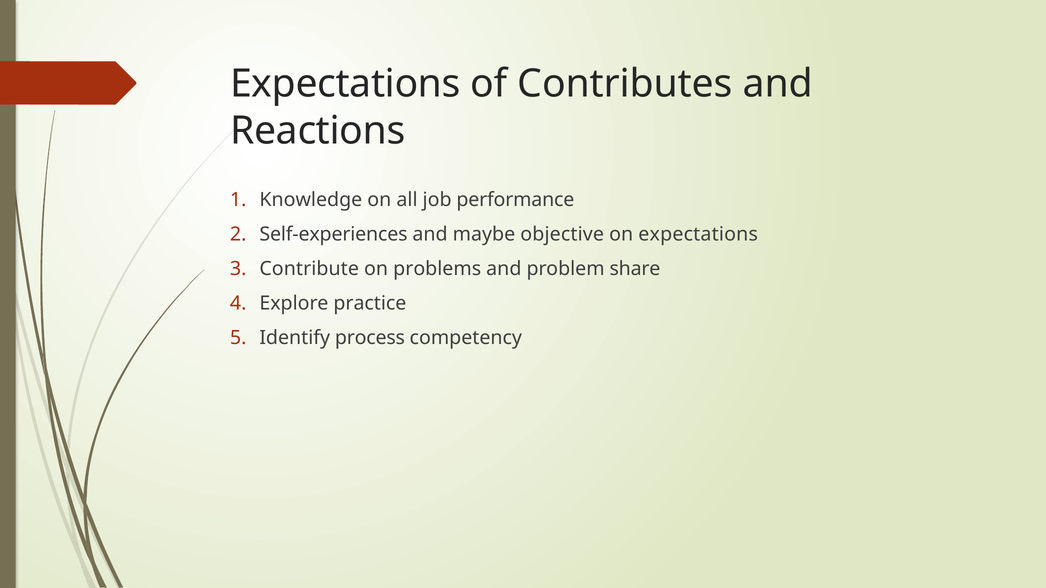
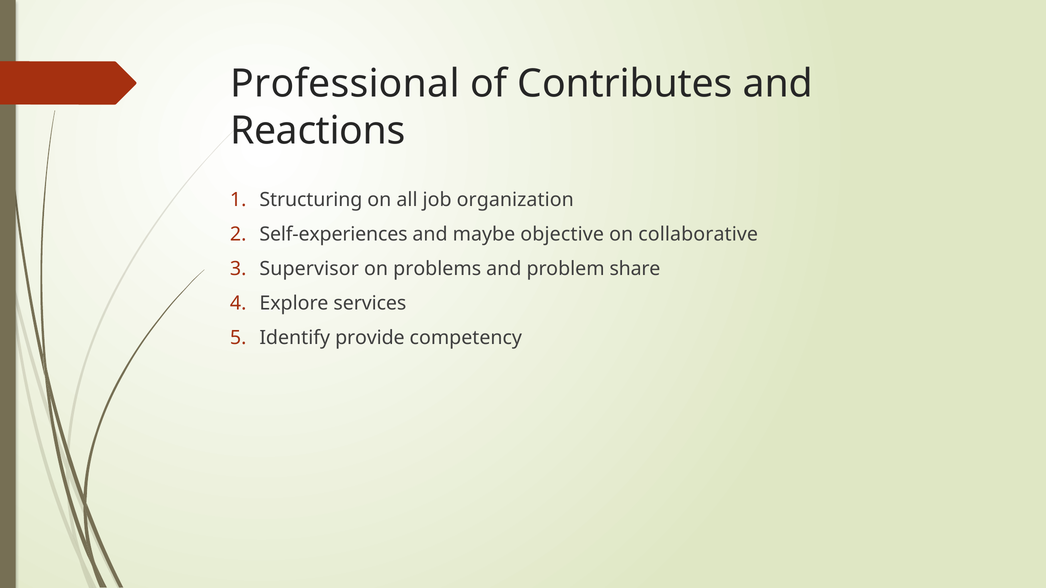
Expectations at (345, 84): Expectations -> Professional
Knowledge: Knowledge -> Structuring
performance: performance -> organization
on expectations: expectations -> collaborative
Contribute: Contribute -> Supervisor
practice: practice -> services
process: process -> provide
